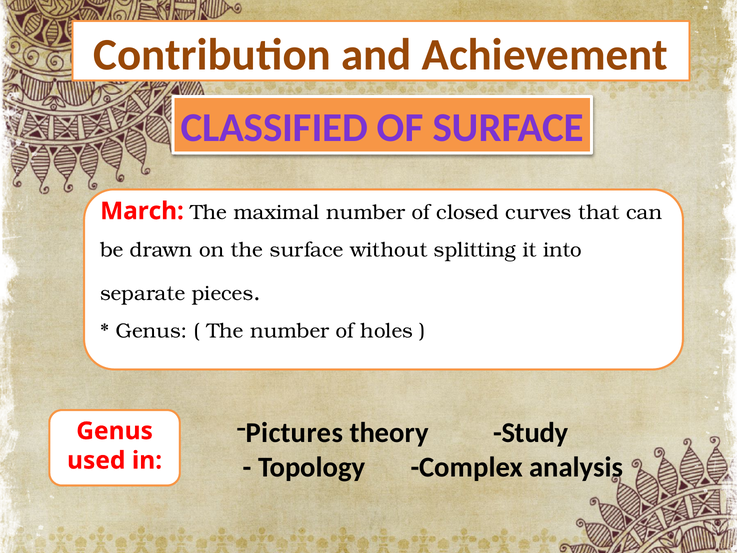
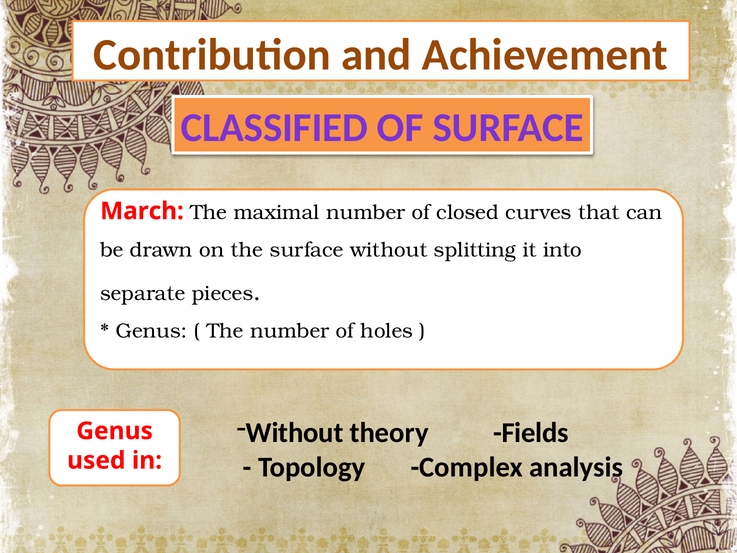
Pictures at (294, 433): Pictures -> Without
Study: Study -> Fields
